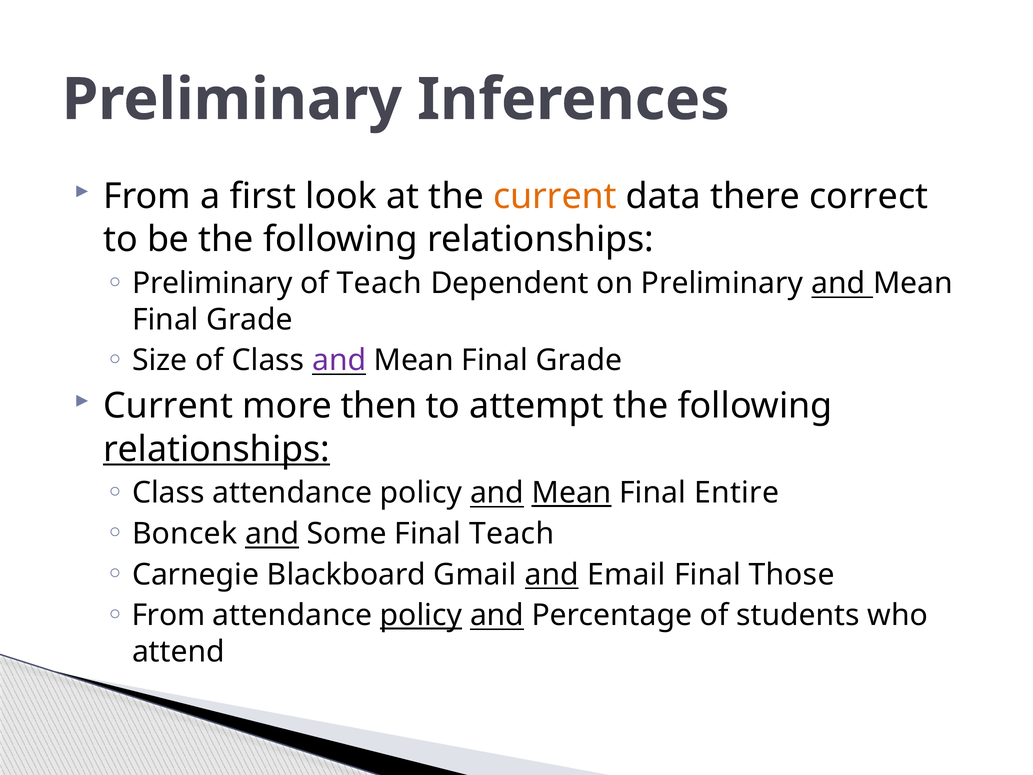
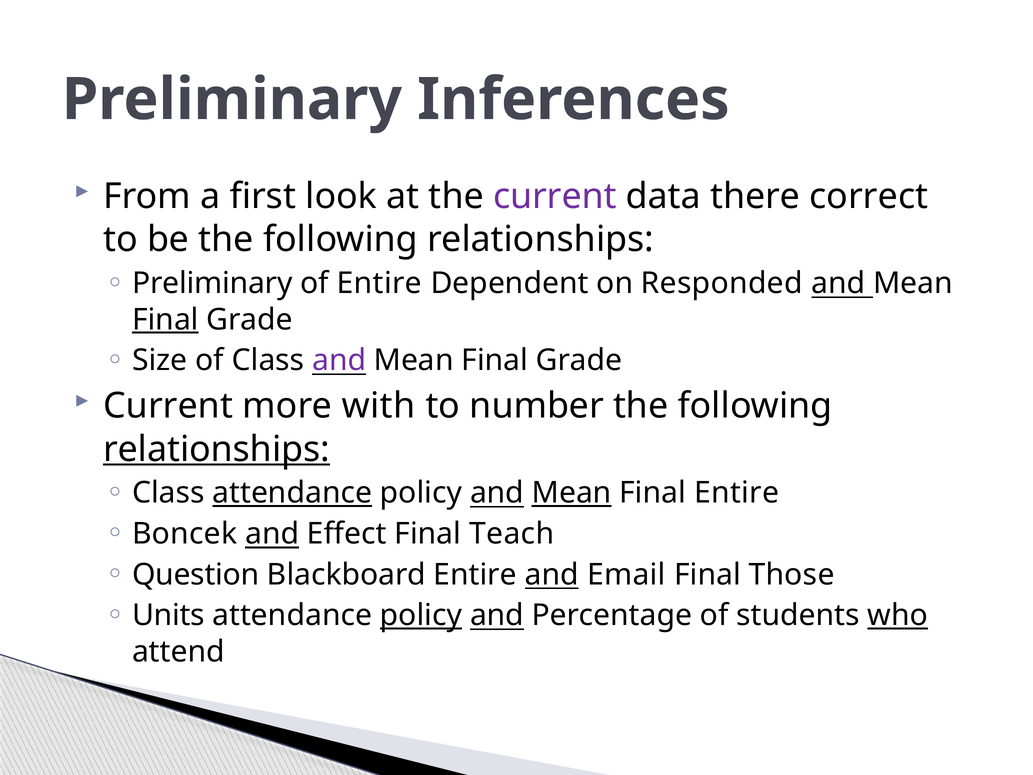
current at (555, 196) colour: orange -> purple
of Teach: Teach -> Entire
on Preliminary: Preliminary -> Responded
Final at (165, 319) underline: none -> present
then: then -> with
attempt: attempt -> number
attendance at (292, 493) underline: none -> present
Some: Some -> Effect
Carnegie: Carnegie -> Question
Blackboard Gmail: Gmail -> Entire
From at (168, 615): From -> Units
who underline: none -> present
